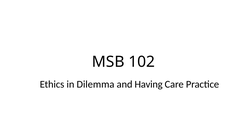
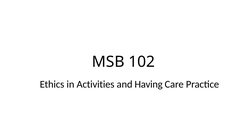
Dilemma: Dilemma -> Activities
